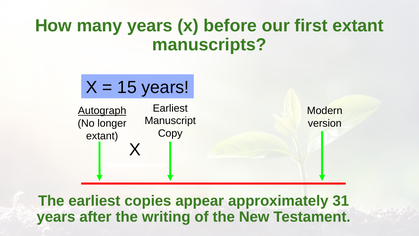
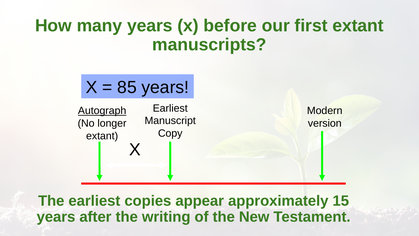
15: 15 -> 85
31: 31 -> 15
